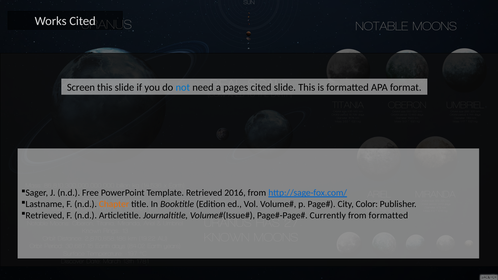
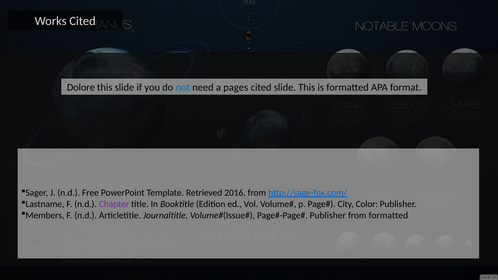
Screen: Screen -> Dolore
Chapter colour: orange -> purple
Retrieved at (45, 216): Retrieved -> Members
Currently at (328, 216): Currently -> Publisher
